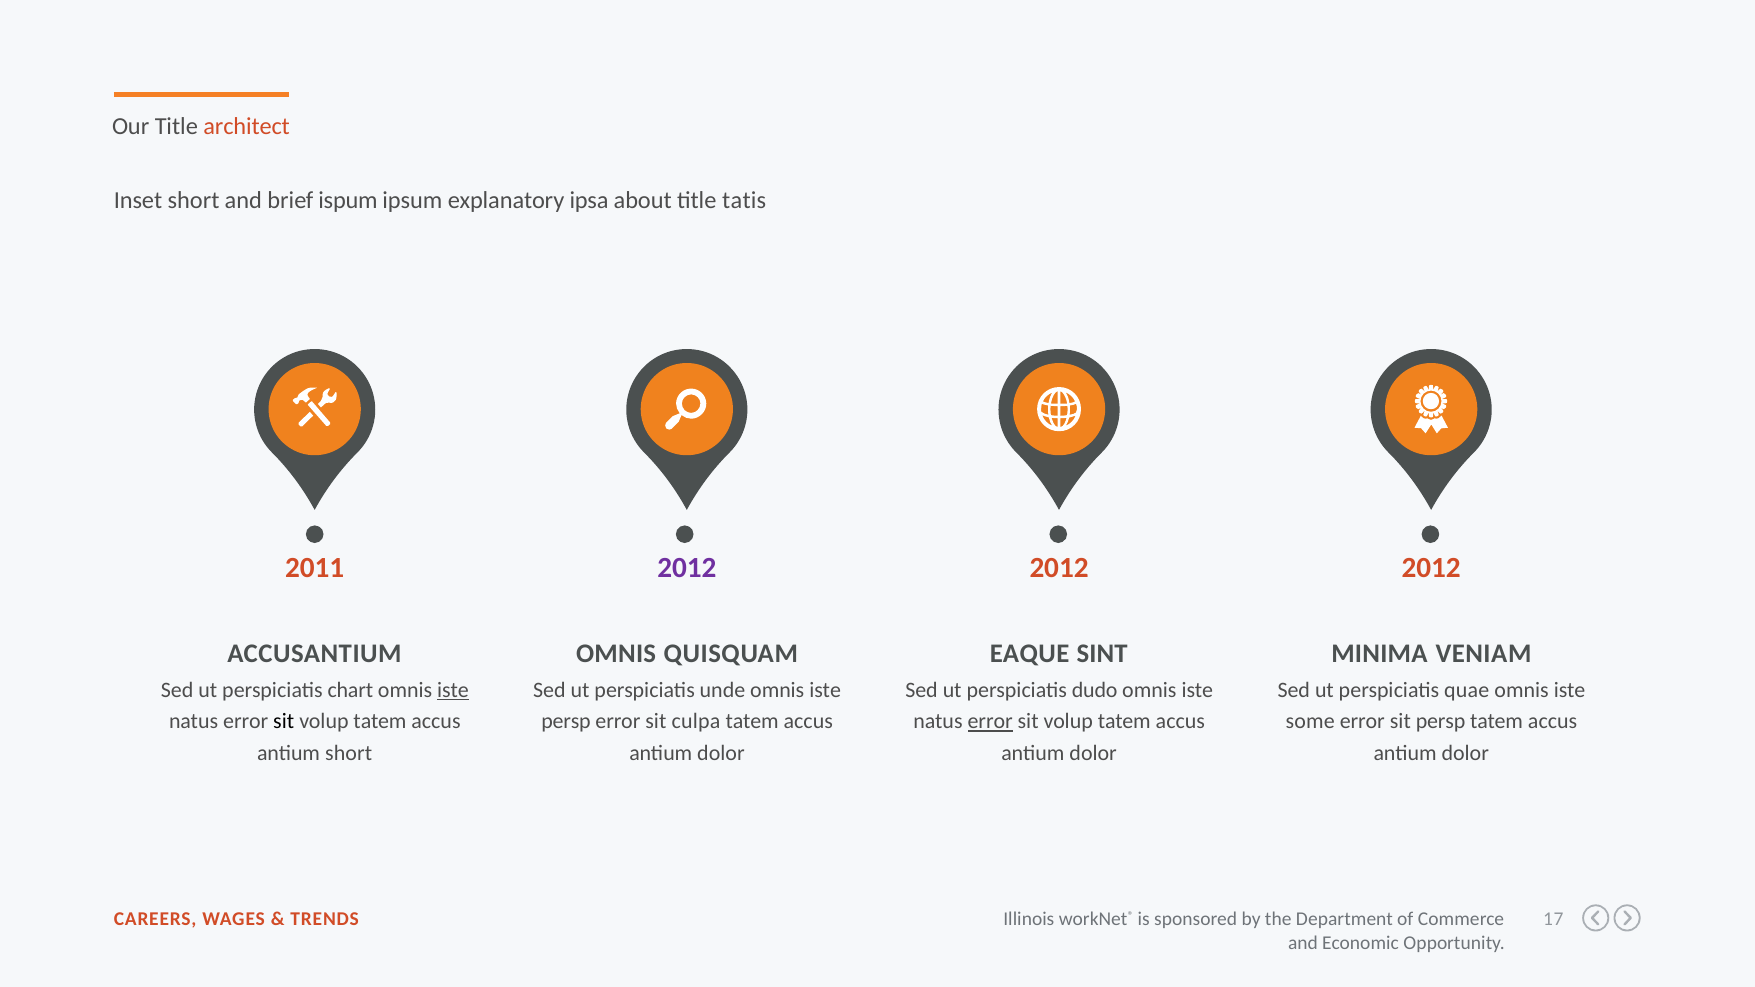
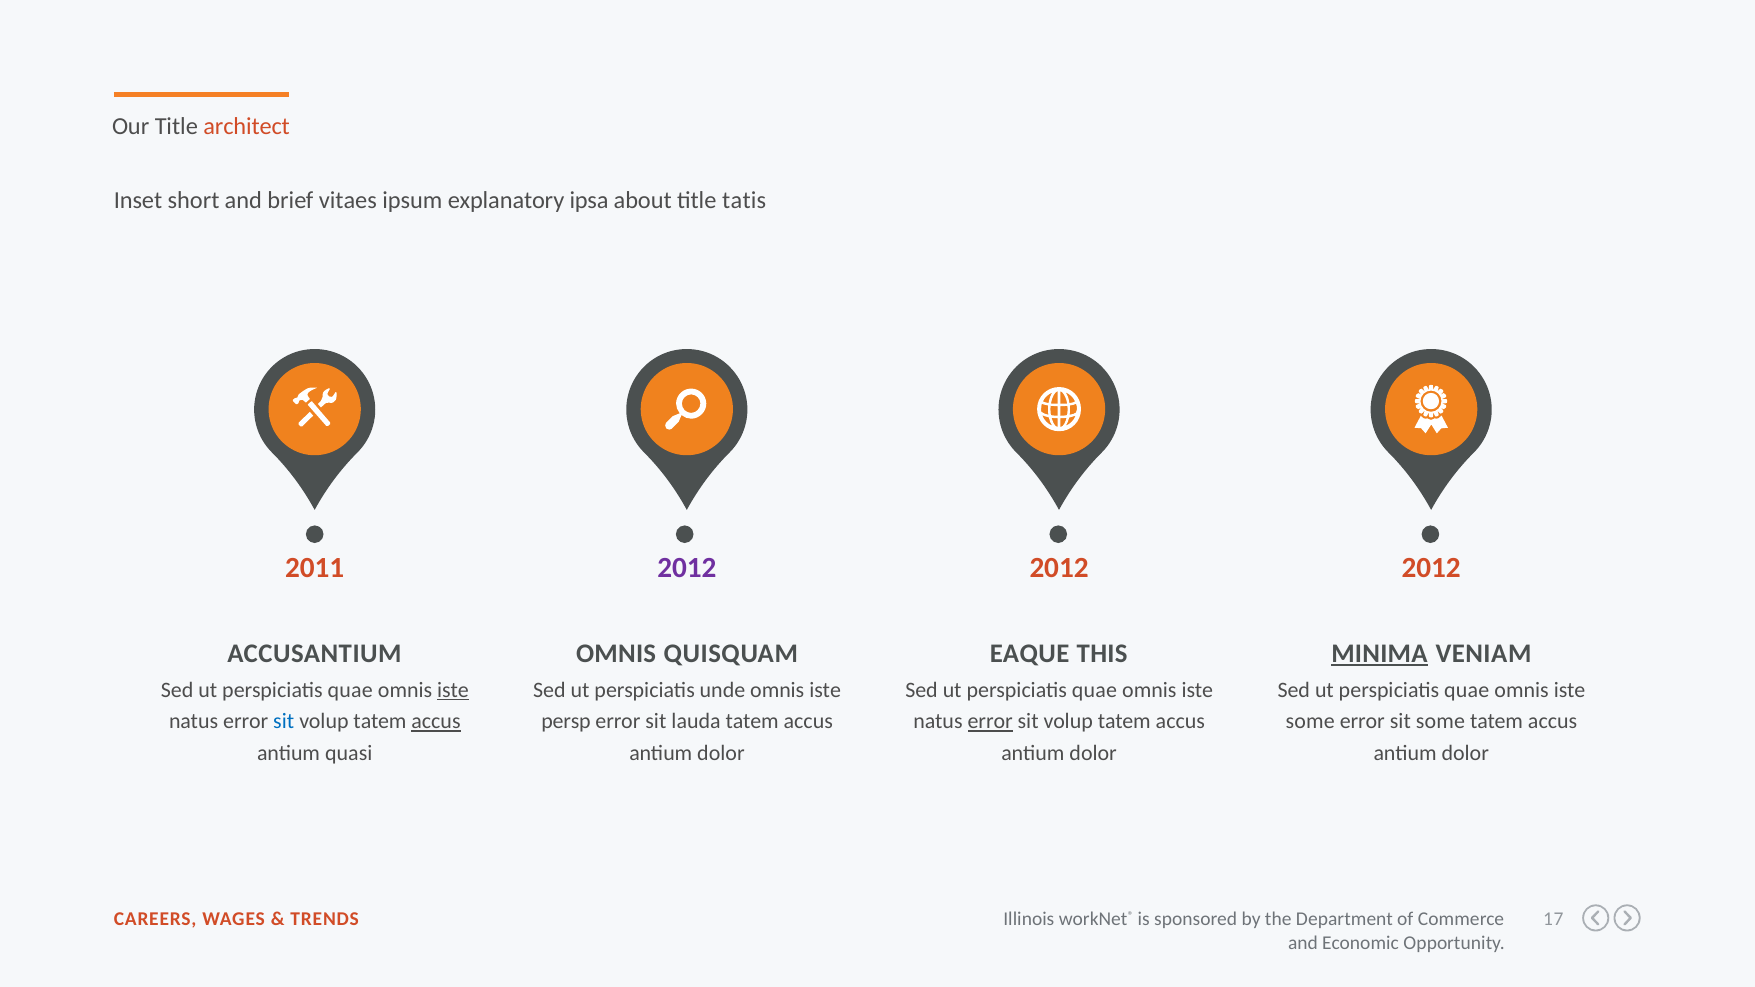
ispum: ispum -> vitaes
SINT: SINT -> THIS
MINIMA underline: none -> present
chart at (350, 690): chart -> quae
dudo at (1095, 690): dudo -> quae
sit at (284, 722) colour: black -> blue
accus at (436, 722) underline: none -> present
culpa: culpa -> lauda
sit persp: persp -> some
antium short: short -> quasi
